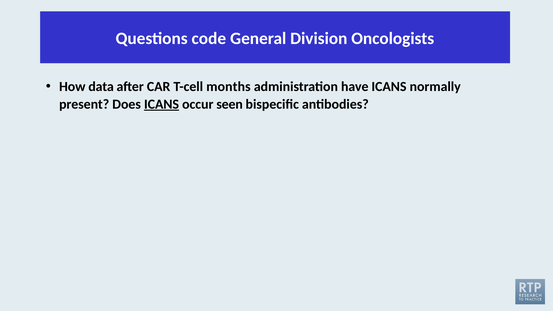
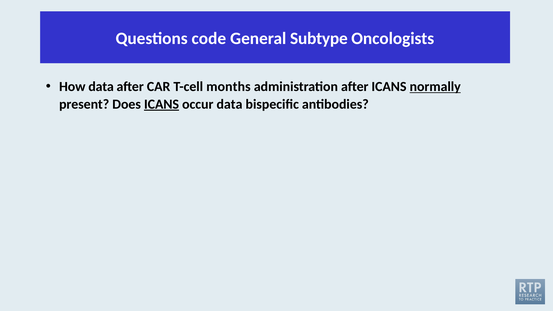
Division: Division -> Subtype
administration have: have -> after
normally underline: none -> present
occur seen: seen -> data
